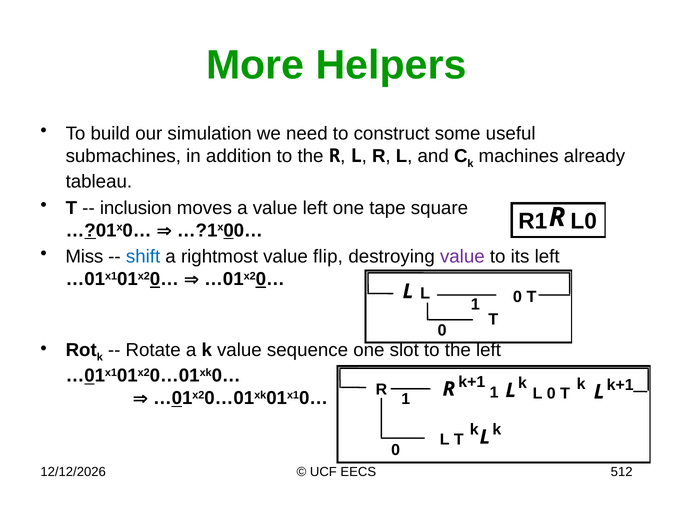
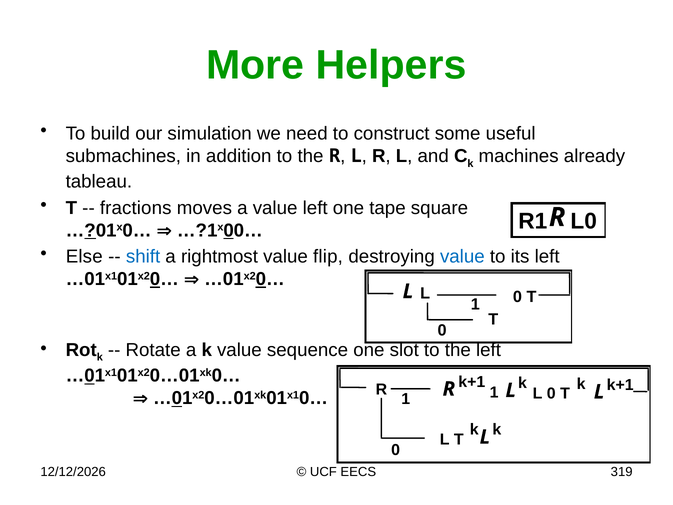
inclusion: inclusion -> fractions
Miss: Miss -> Else
value at (462, 256) colour: purple -> blue
512: 512 -> 319
